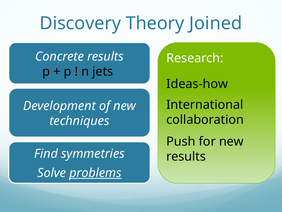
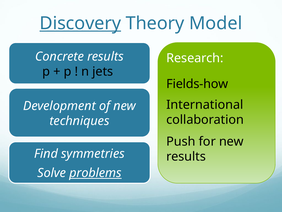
Discovery underline: none -> present
Joined: Joined -> Model
Ideas-how: Ideas-how -> Fields-how
